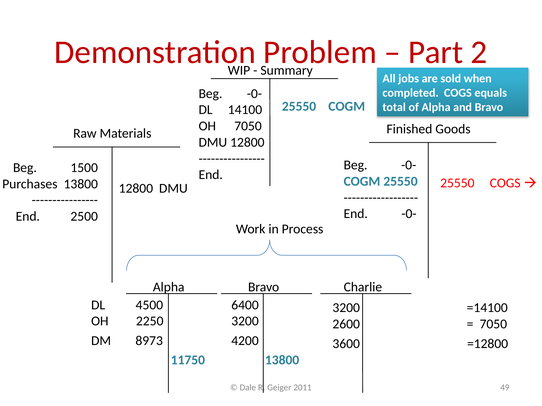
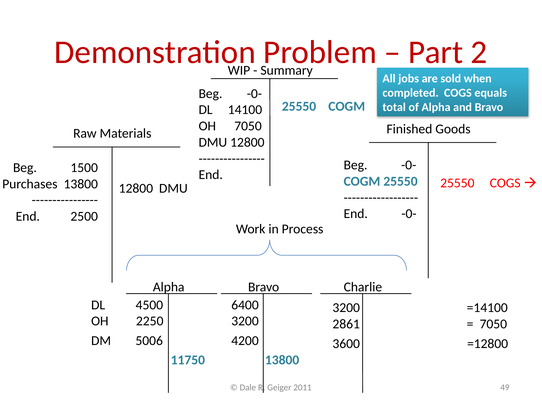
2600: 2600 -> 2861
8973: 8973 -> 5006
